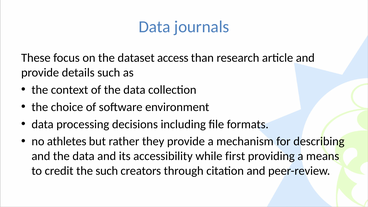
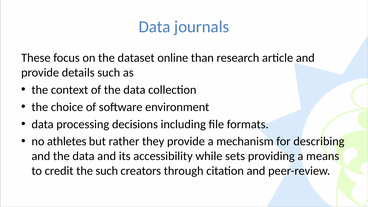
access: access -> online
first: first -> sets
